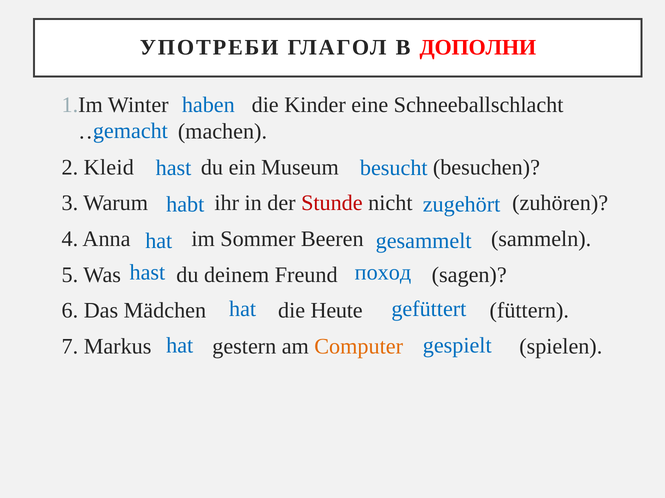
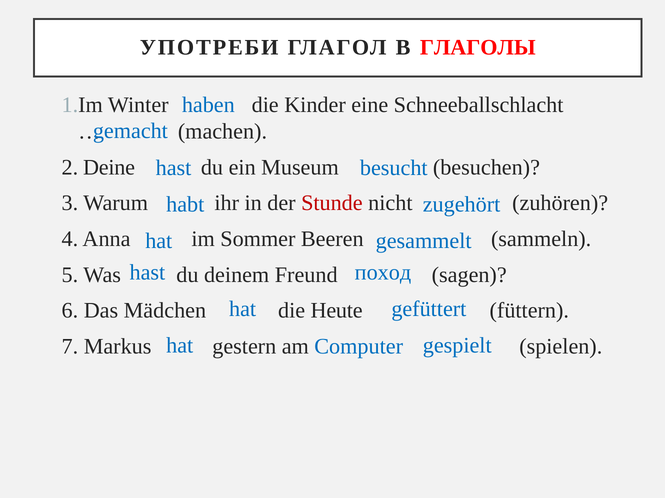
ДОПОЛНИ: ДОПОЛНИ -> ГЛАГОЛЫ
Kleid: Kleid -> Deine
Computer colour: orange -> blue
